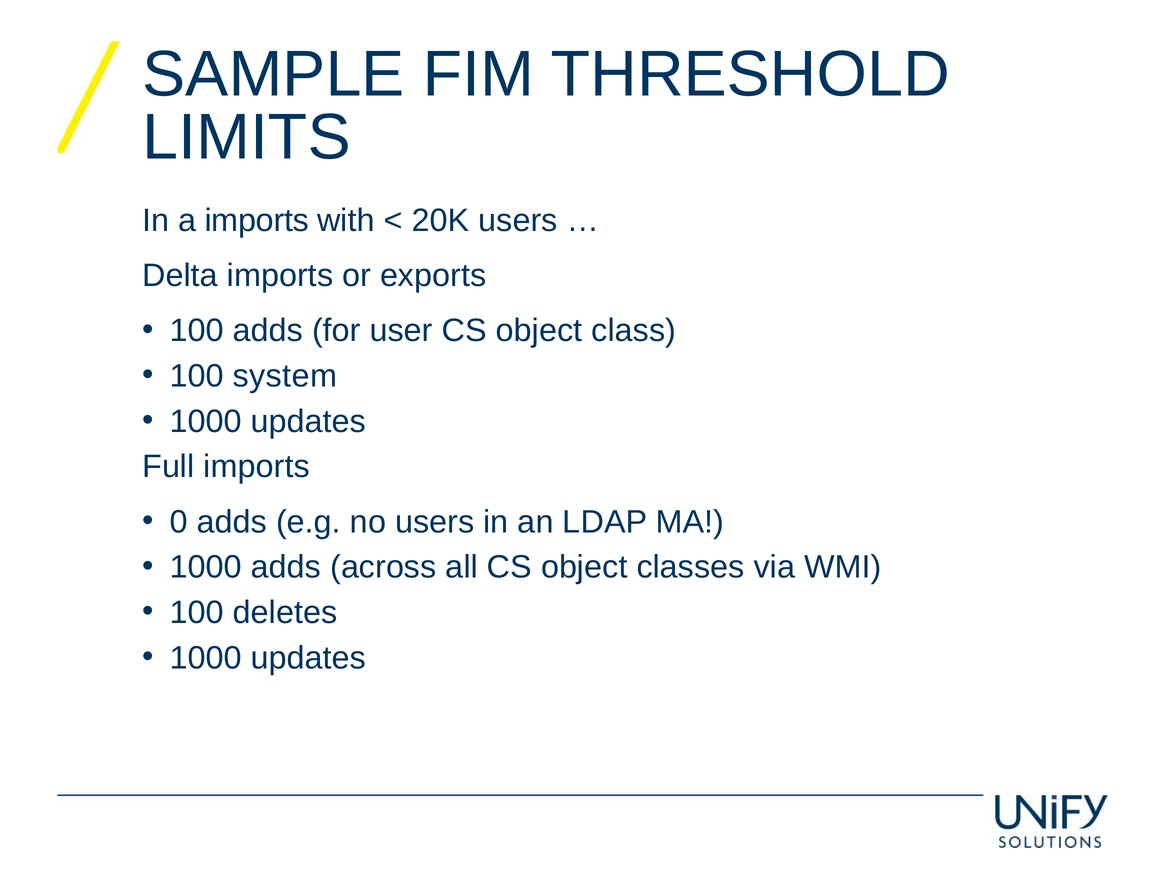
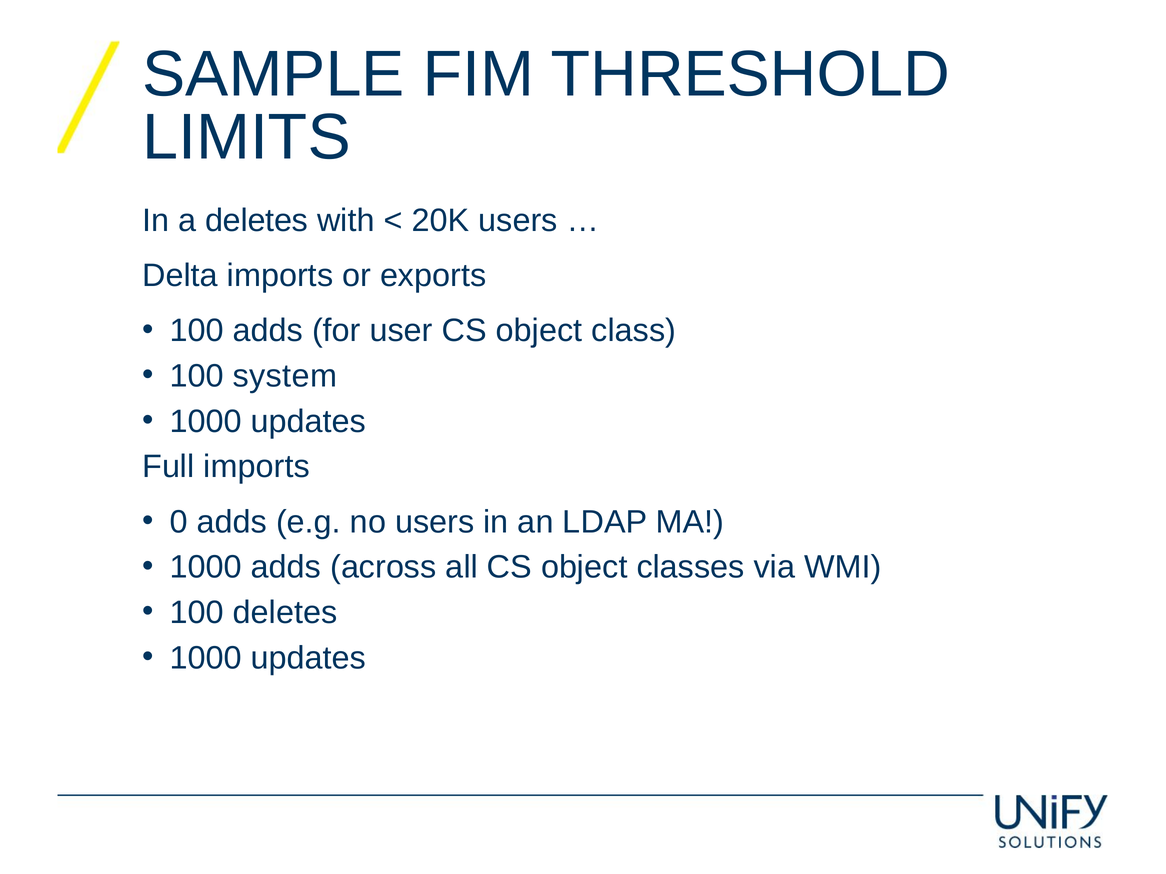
a imports: imports -> deletes
